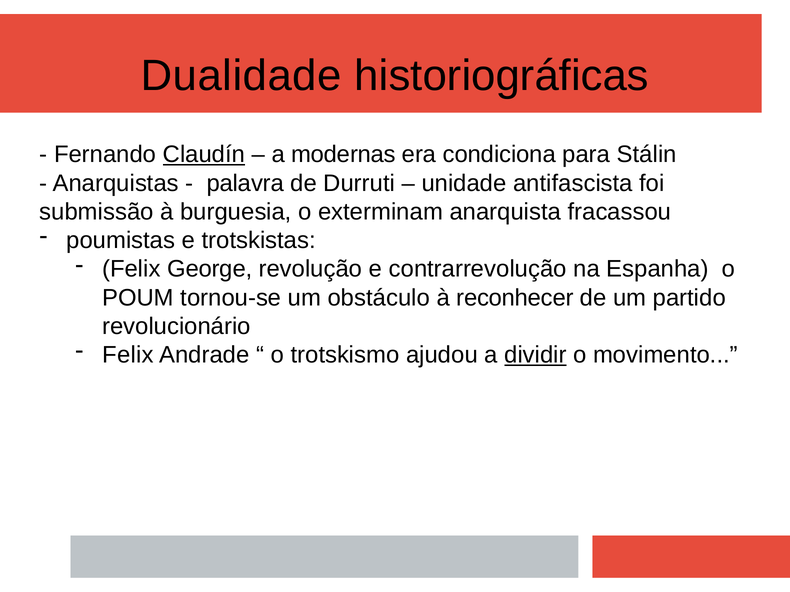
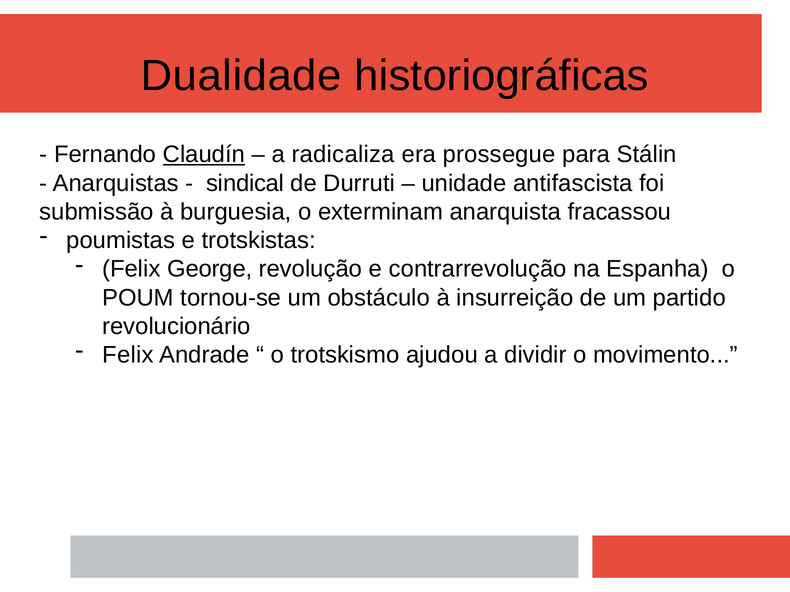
modernas: modernas -> radicaliza
condiciona: condiciona -> prossegue
palavra: palavra -> sindical
reconhecer: reconhecer -> insurreição
dividir underline: present -> none
